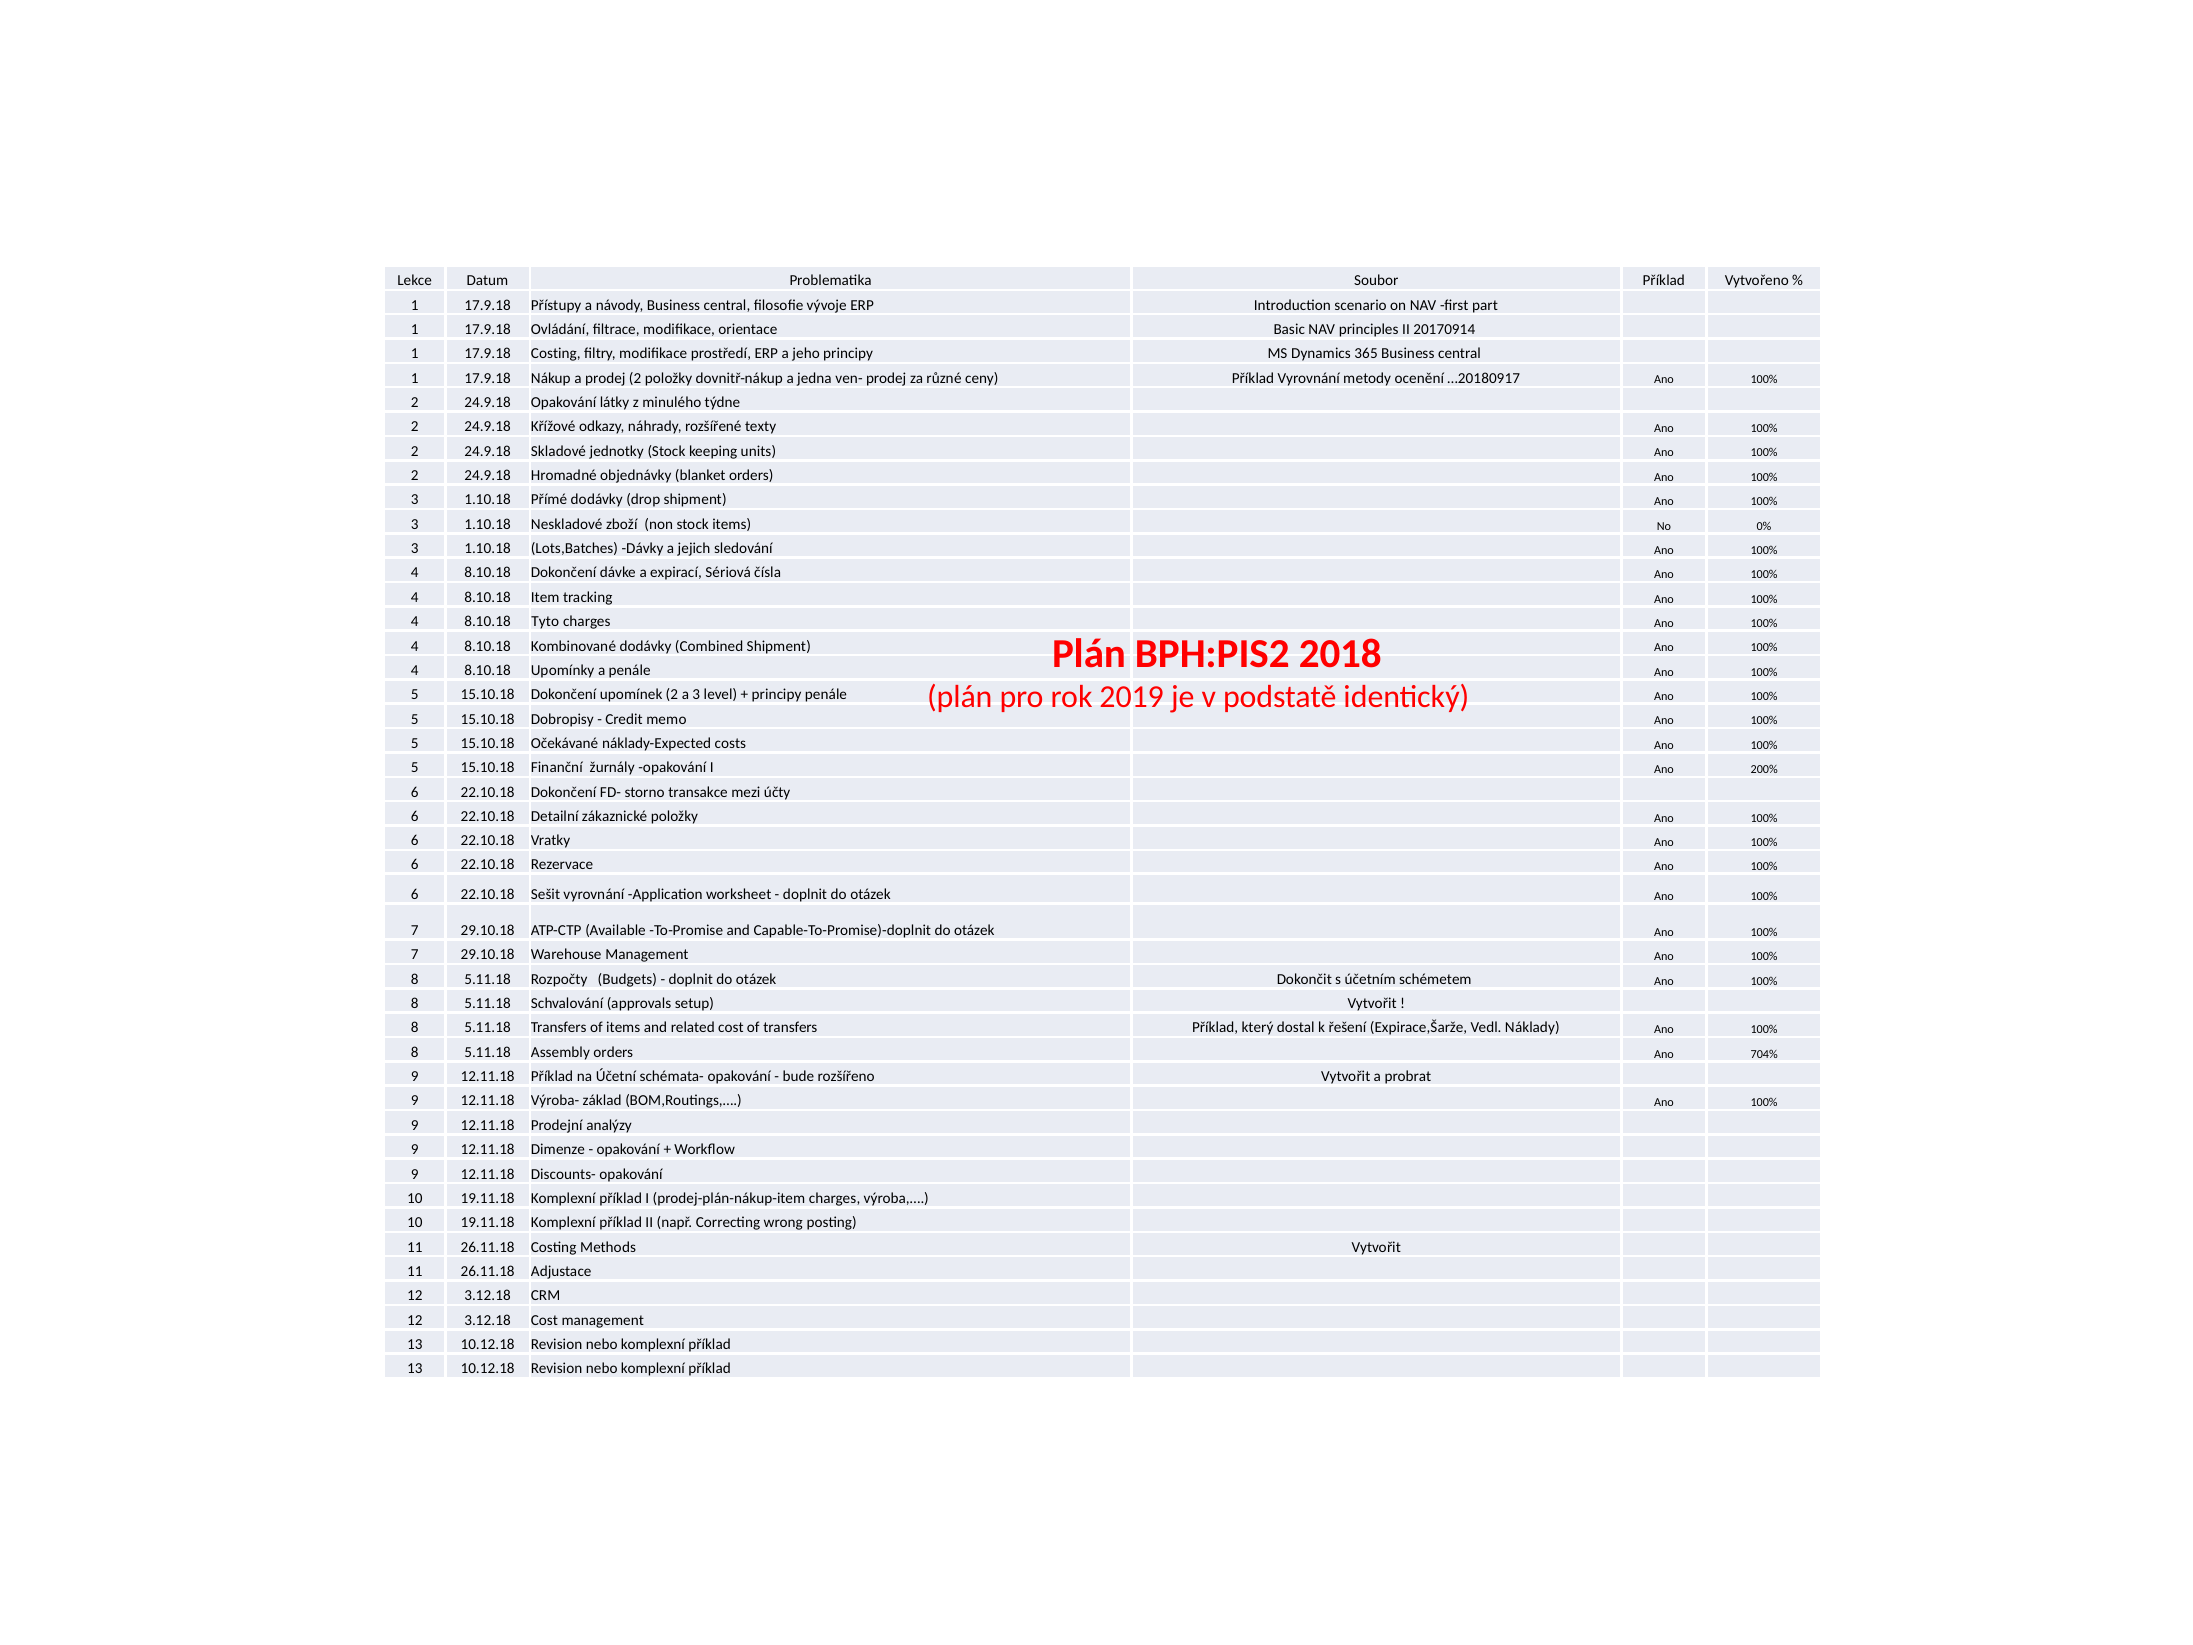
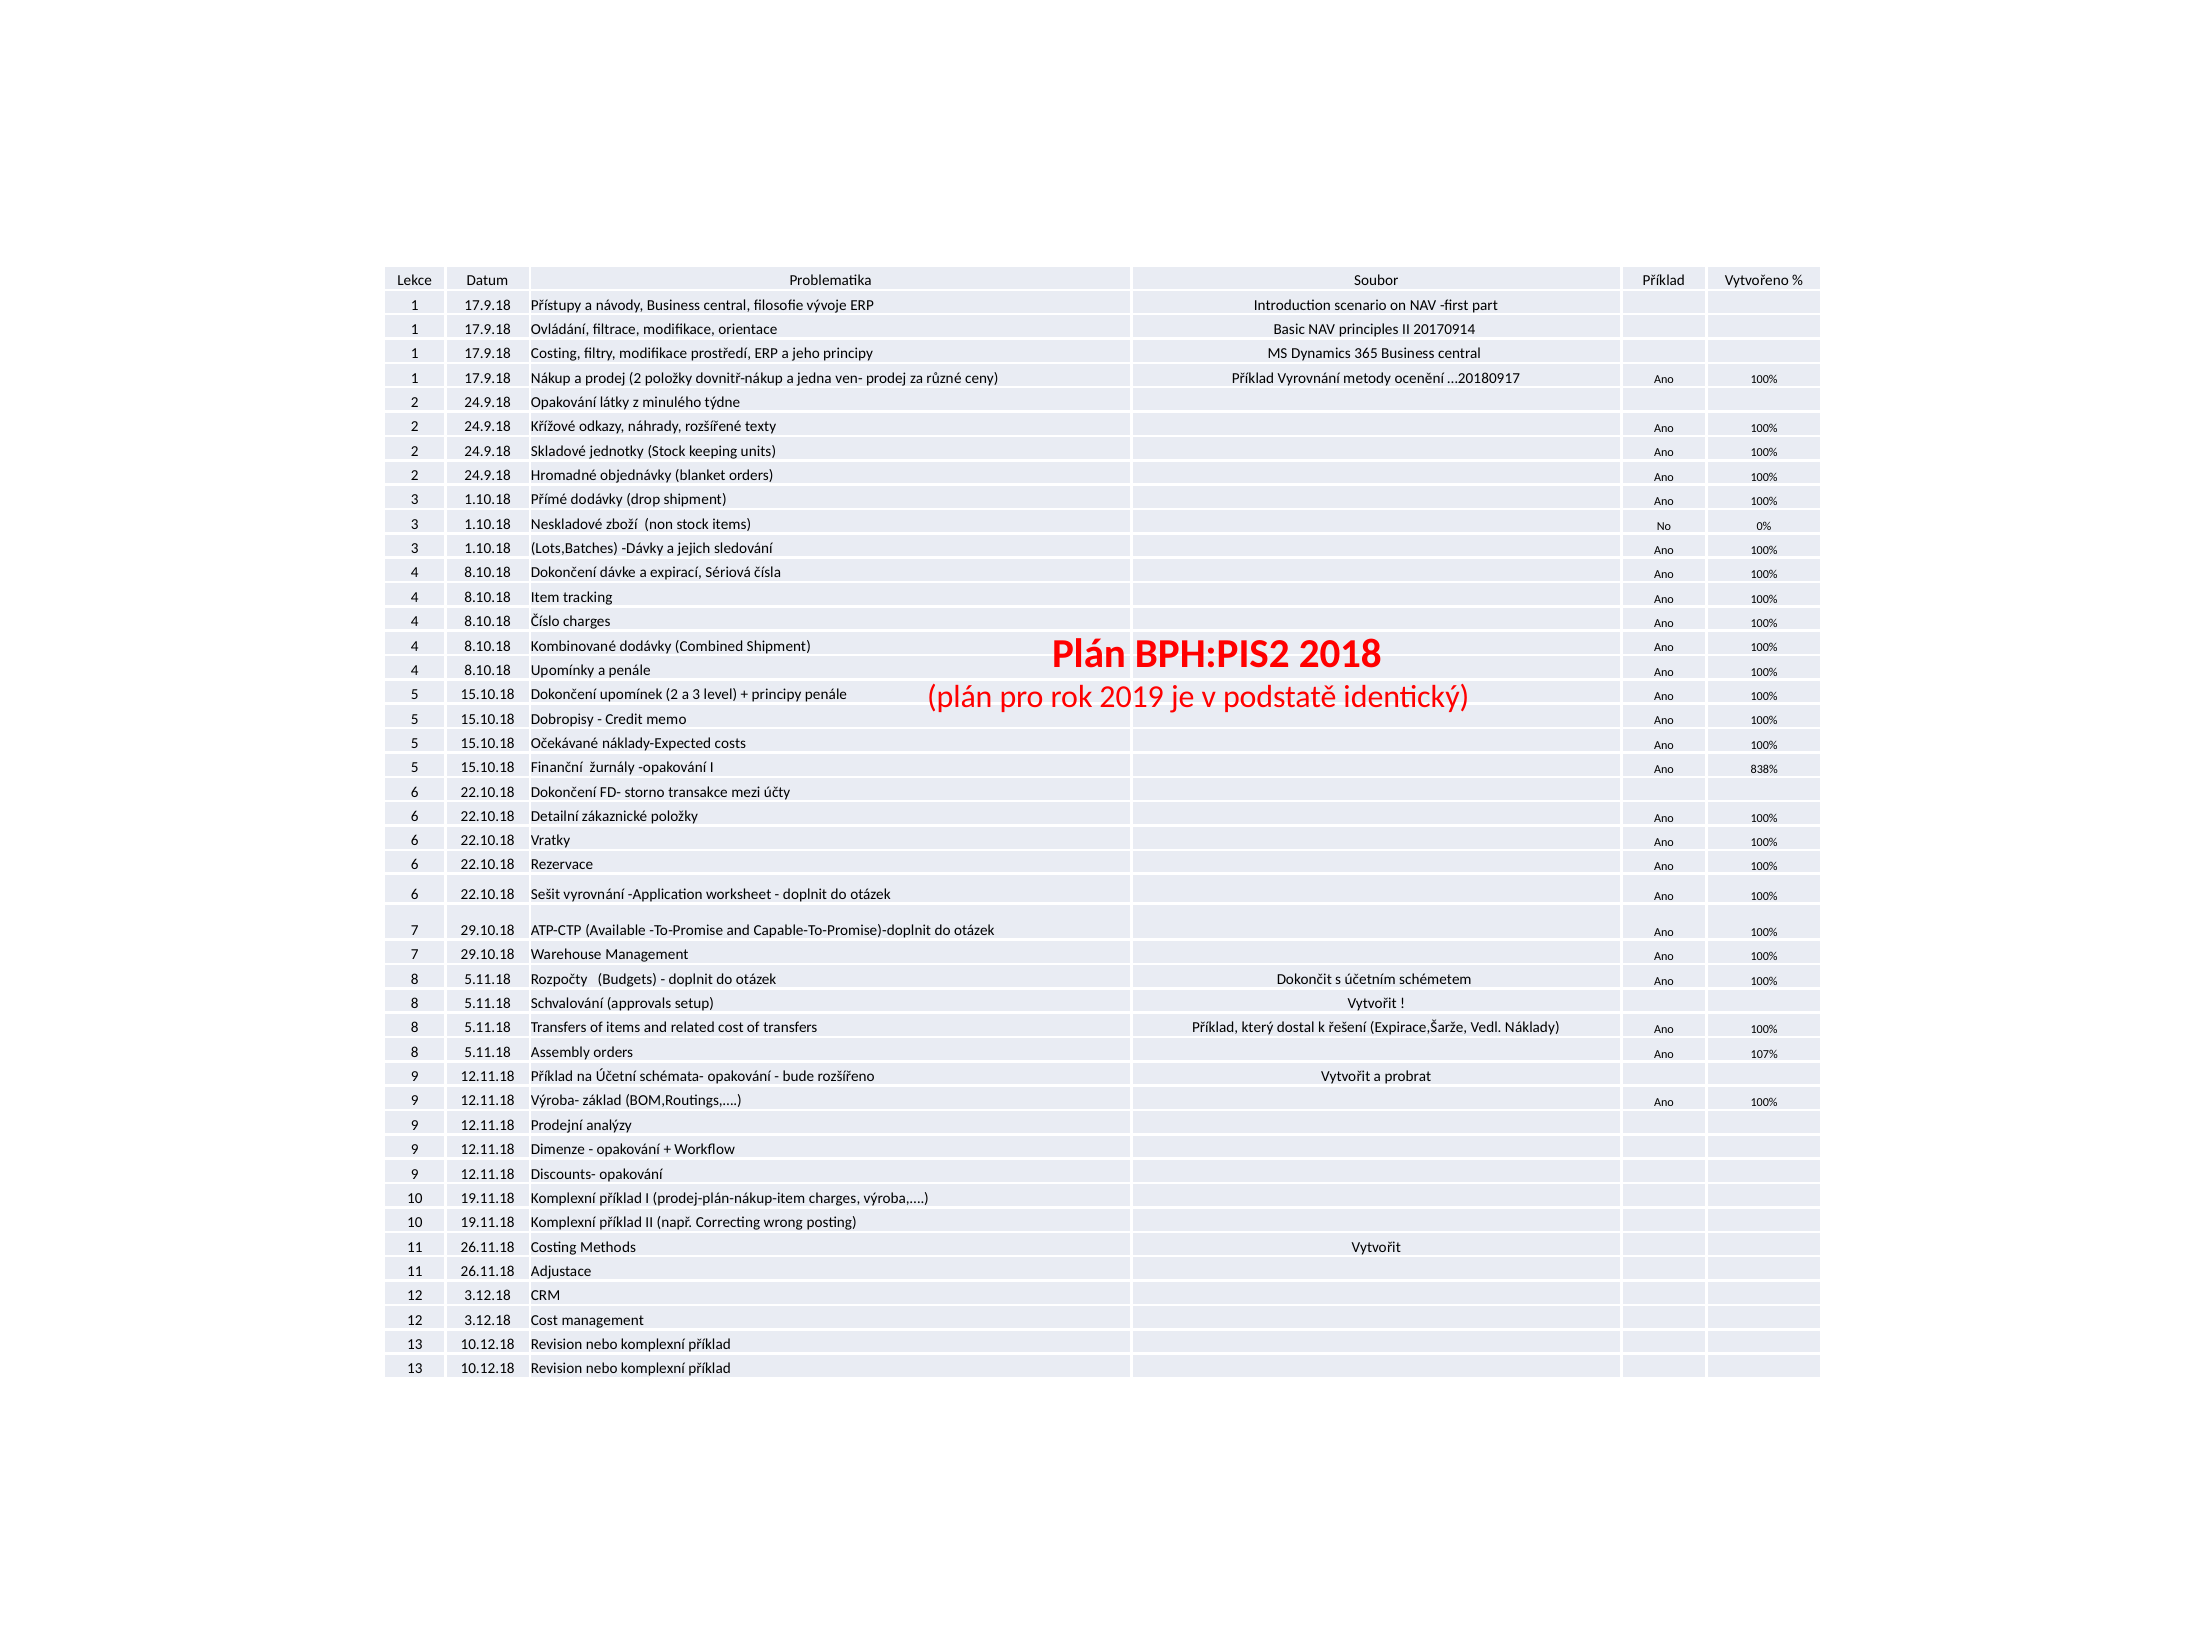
Tyto: Tyto -> Číslo
200%: 200% -> 838%
704%: 704% -> 107%
